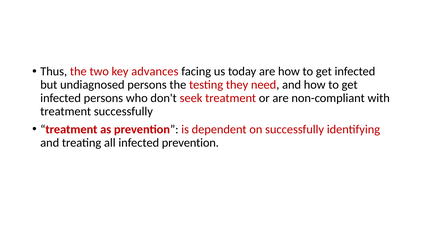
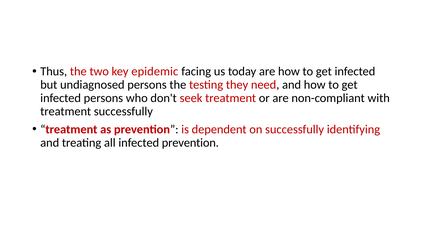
advances: advances -> epidemic
